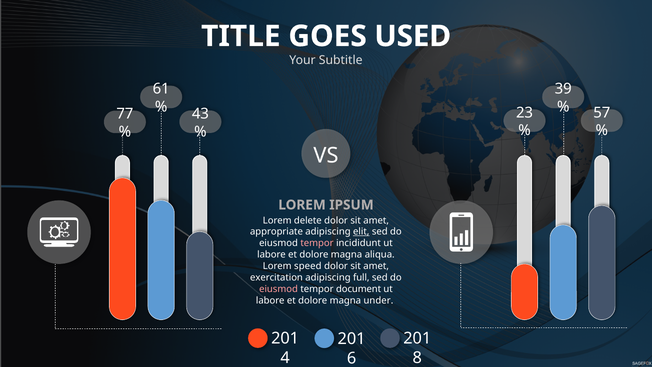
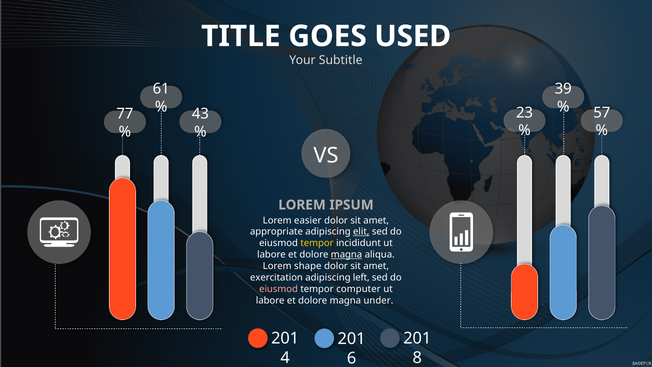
delete: delete -> easier
tempor at (317, 243) colour: pink -> yellow
magna at (347, 255) underline: none -> present
speed: speed -> shape
full: full -> left
document: document -> computer
